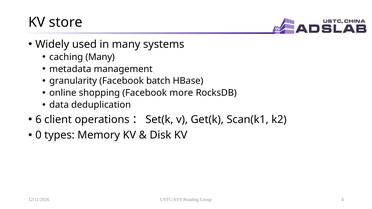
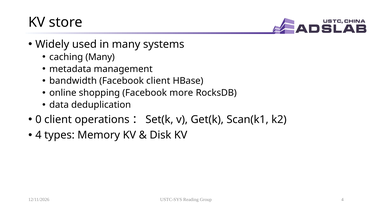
granularity: granularity -> bandwidth
Facebook batch: batch -> client
6: 6 -> 0
0 at (38, 135): 0 -> 4
